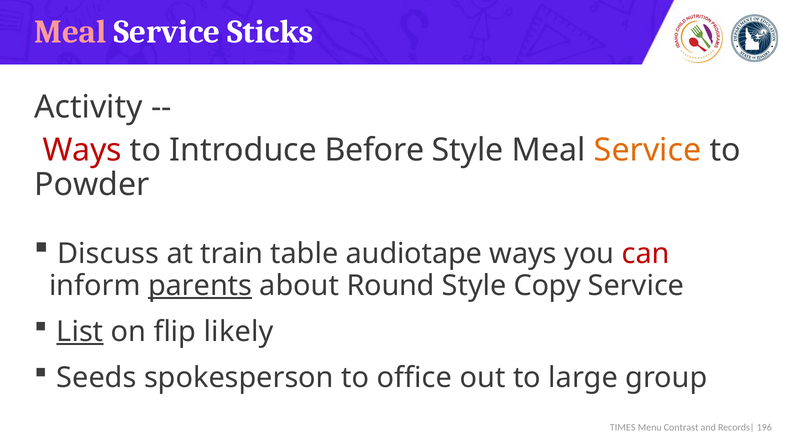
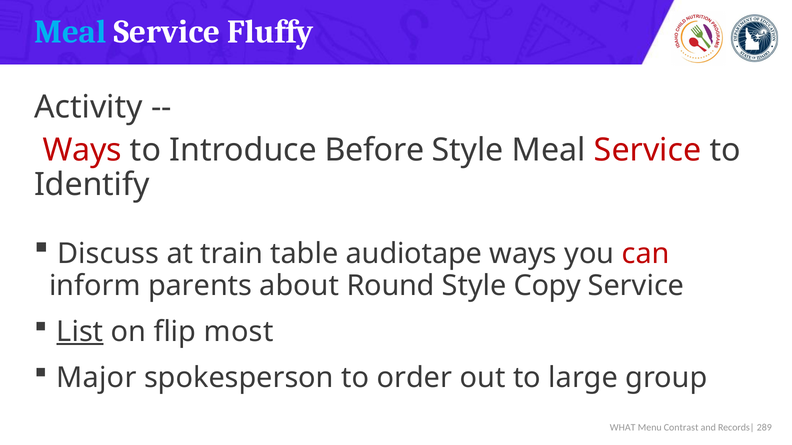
Meal at (70, 32) colour: pink -> light blue
Sticks: Sticks -> Fluffy
Service at (648, 150) colour: orange -> red
Powder: Powder -> Identify
parents underline: present -> none
likely: likely -> most
Seeds: Seeds -> Major
office: office -> order
TIMES: TIMES -> WHAT
196: 196 -> 289
